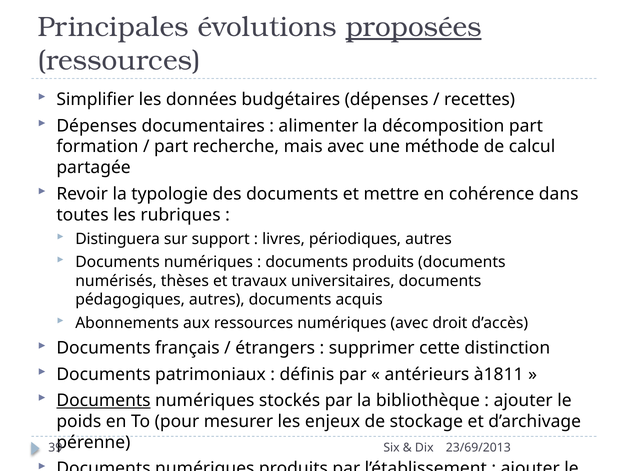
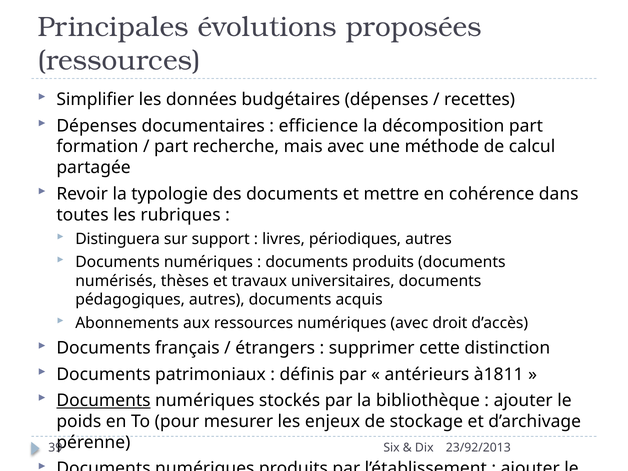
proposées underline: present -> none
alimenter: alimenter -> efficience
23/69/2013: 23/69/2013 -> 23/92/2013
